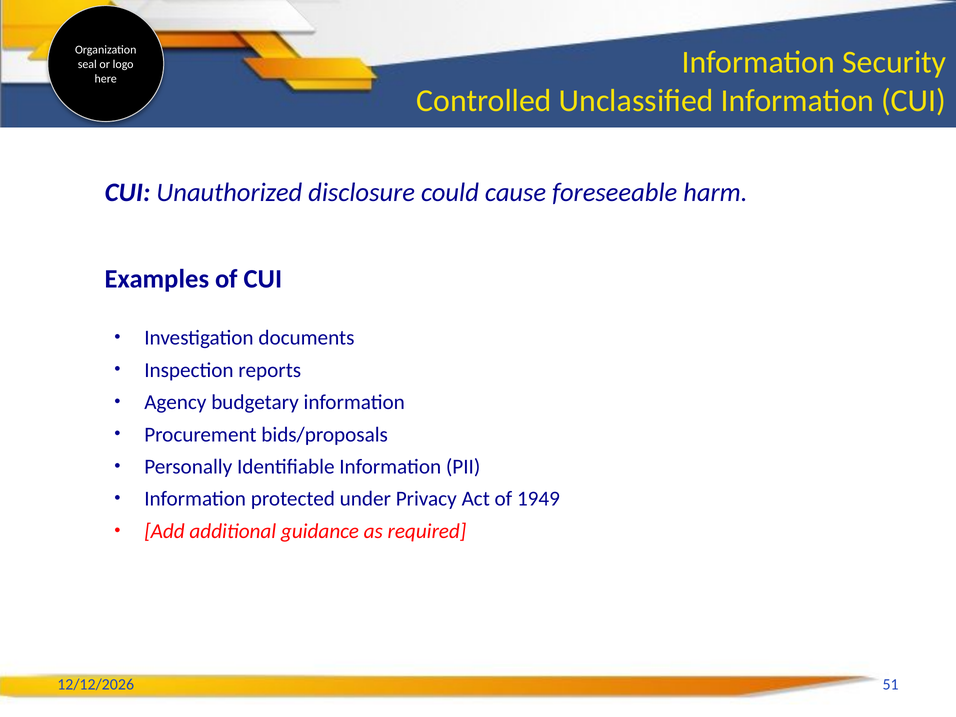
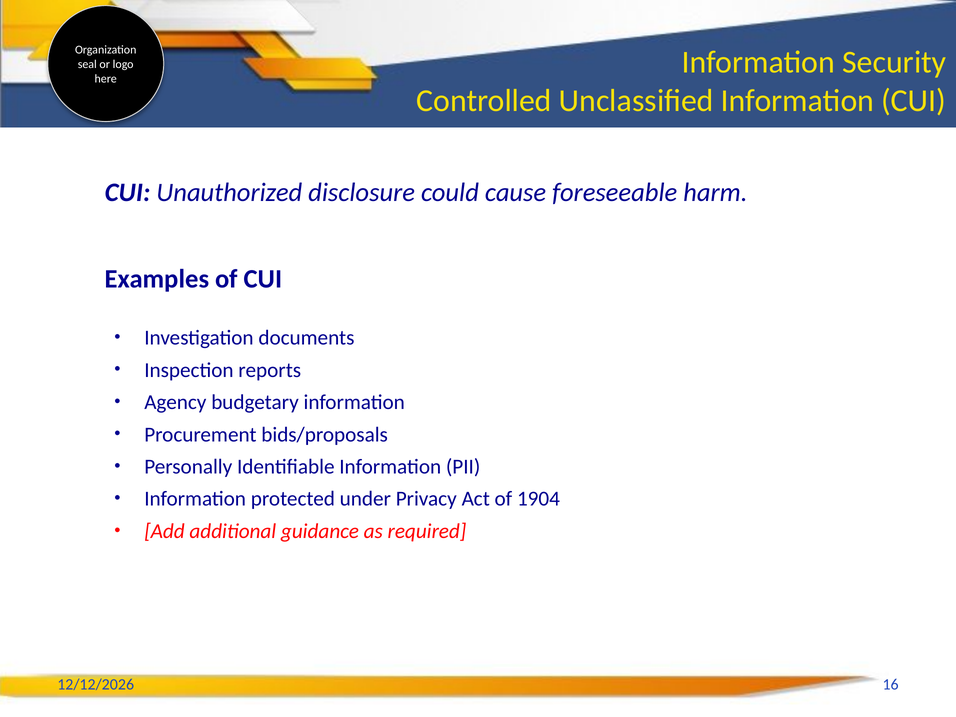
1949: 1949 -> 1904
51: 51 -> 16
